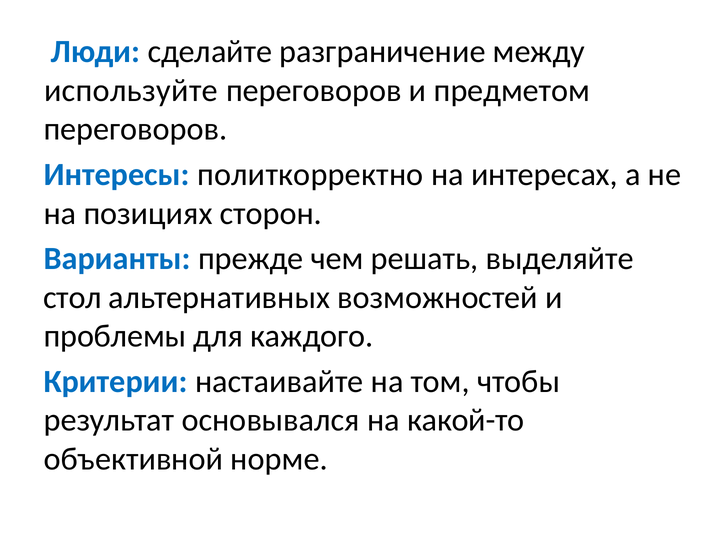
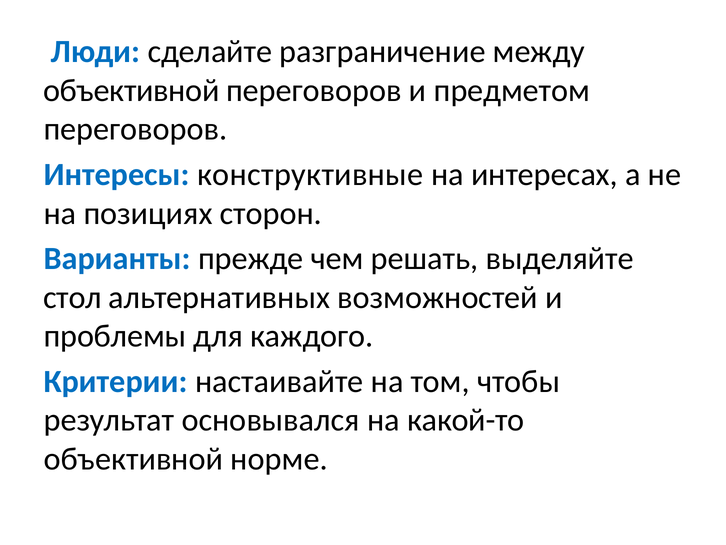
используйте at (131, 90): используйте -> объективной
политкорректно: политкорректно -> конструктивные
